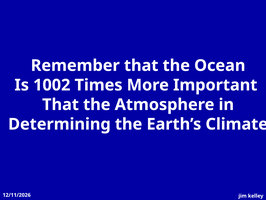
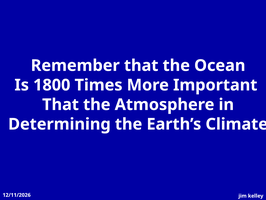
1002: 1002 -> 1800
